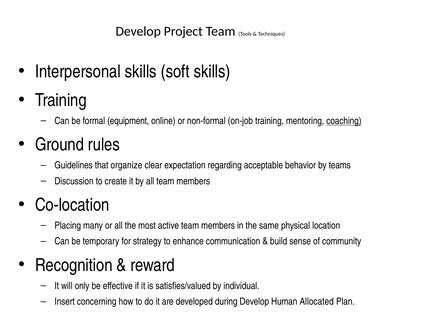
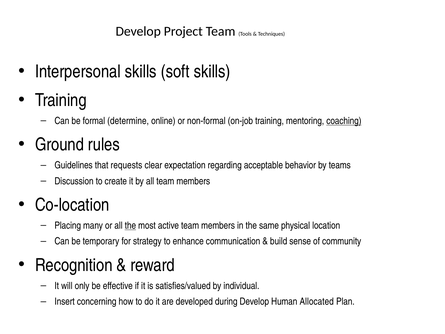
equipment: equipment -> determine
organize: organize -> requests
the at (130, 225) underline: none -> present
